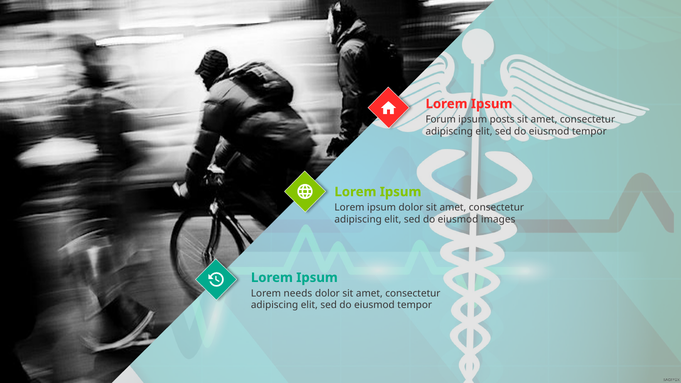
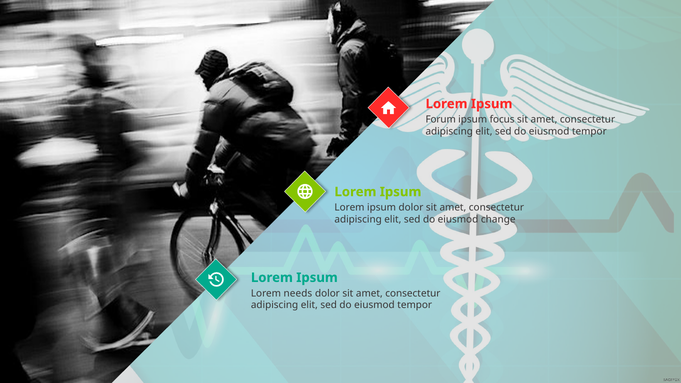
posts: posts -> focus
images: images -> change
